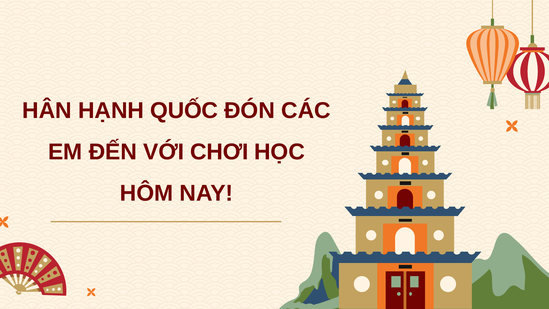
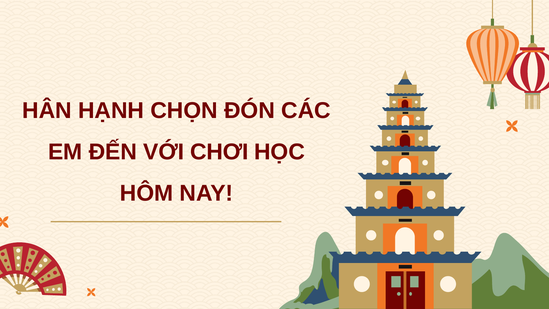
QUỐC: QUỐC -> CHỌN
